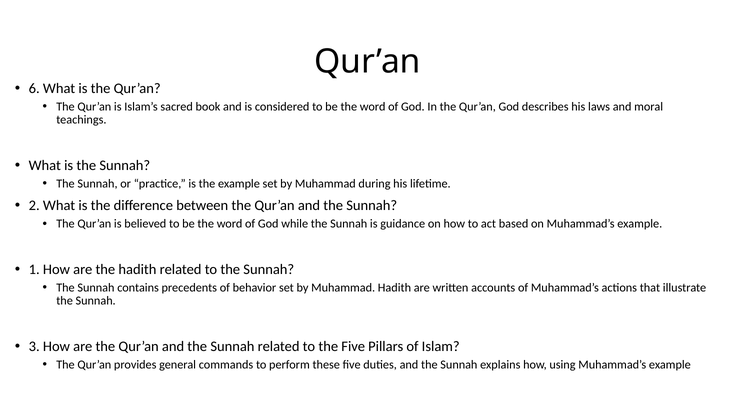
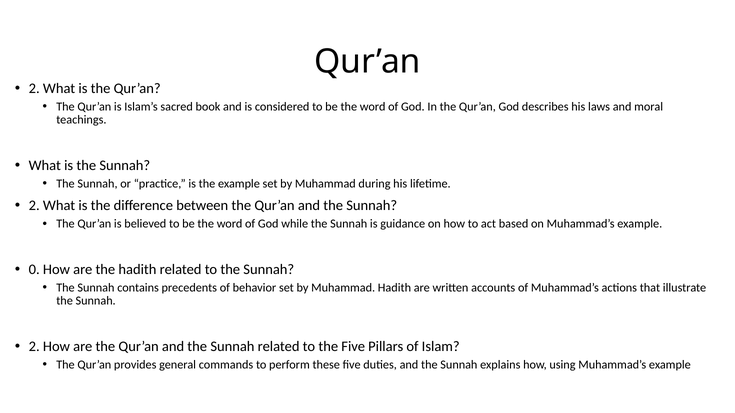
6 at (34, 88): 6 -> 2
1: 1 -> 0
3 at (34, 347): 3 -> 2
